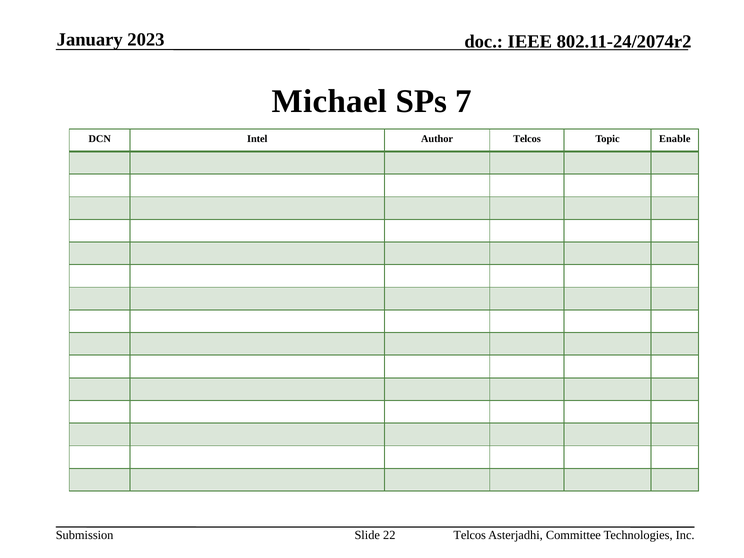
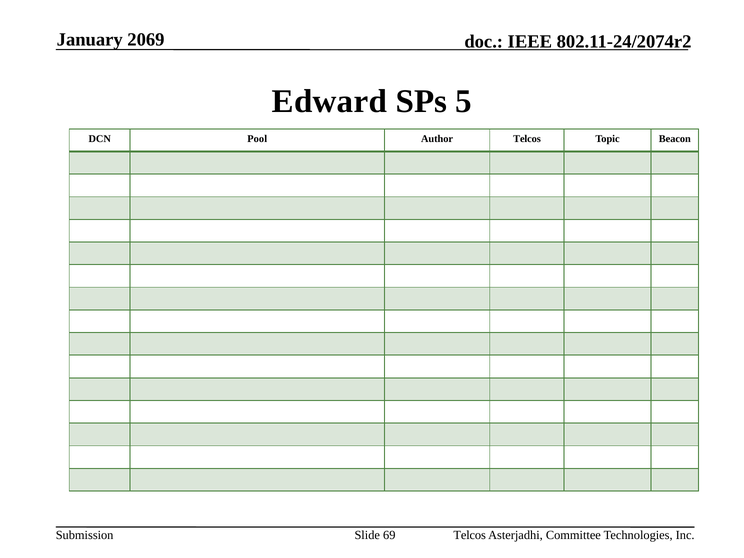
2023: 2023 -> 2069
Michael: Michael -> Edward
7: 7 -> 5
Intel: Intel -> Pool
Enable: Enable -> Beacon
22: 22 -> 69
